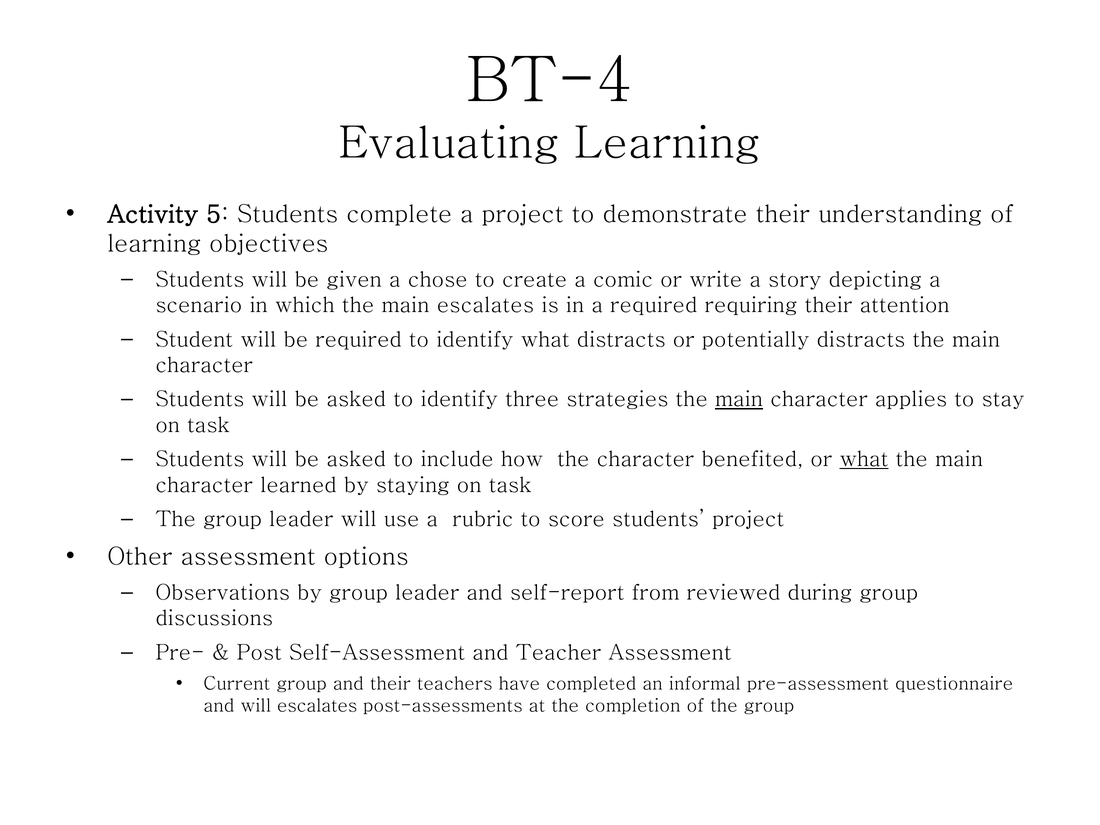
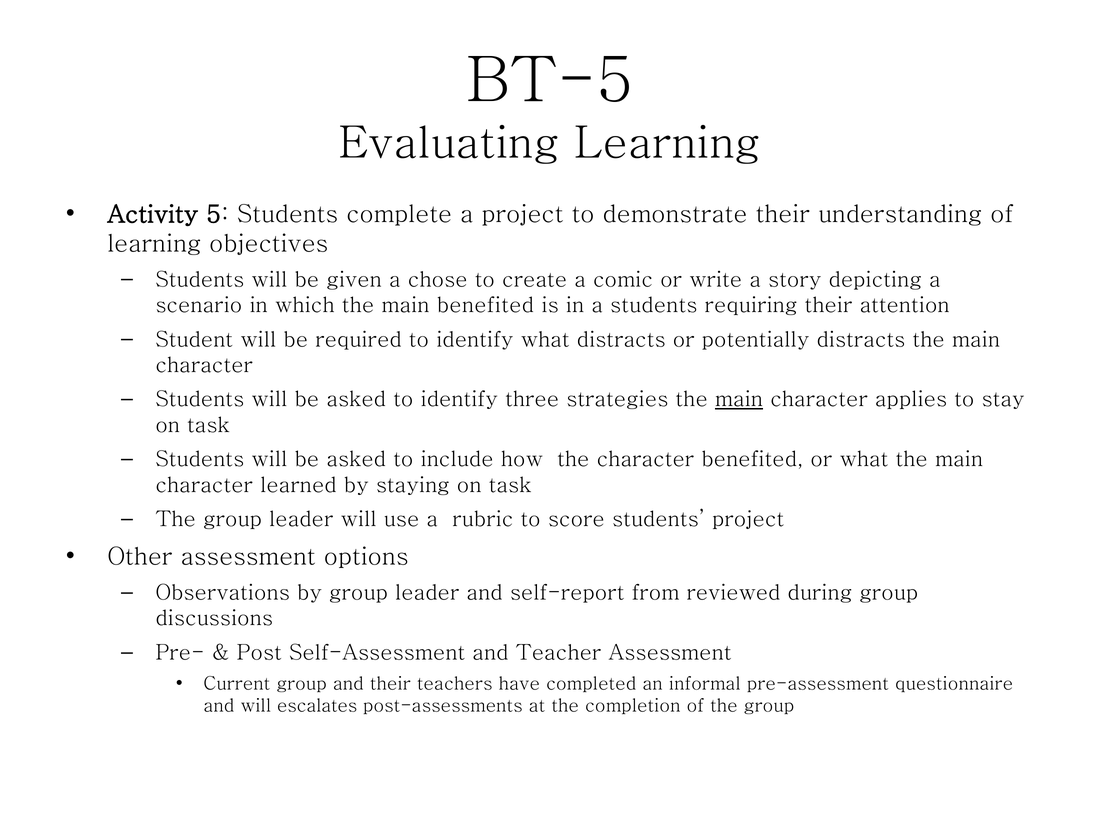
BT-4: BT-4 -> BT-5
main escalates: escalates -> benefited
a required: required -> students
what at (864, 459) underline: present -> none
